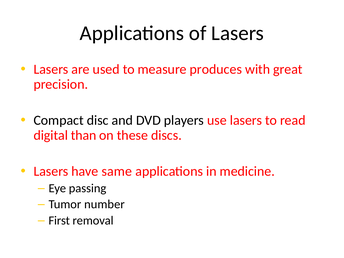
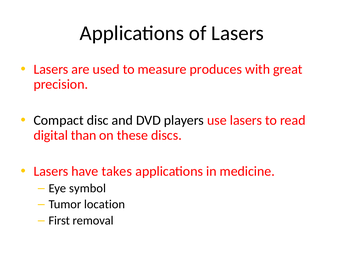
same: same -> takes
passing: passing -> symbol
number: number -> location
